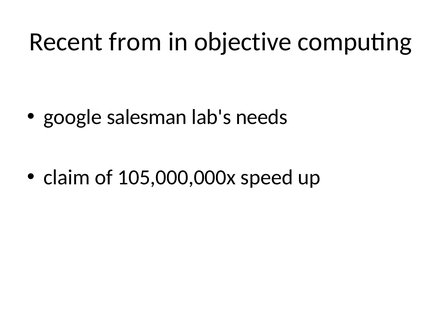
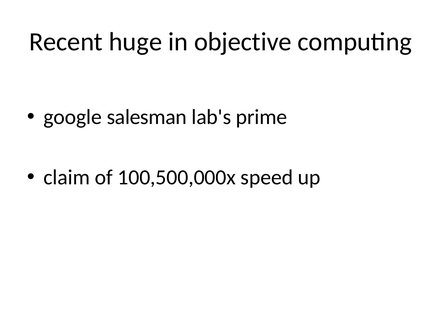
from: from -> huge
needs: needs -> prime
105,000,000x: 105,000,000x -> 100,500,000x
